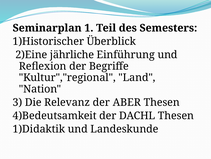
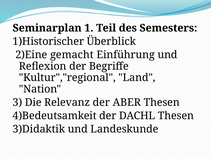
jährliche: jährliche -> gemacht
1)Didaktik: 1)Didaktik -> 3)Didaktik
